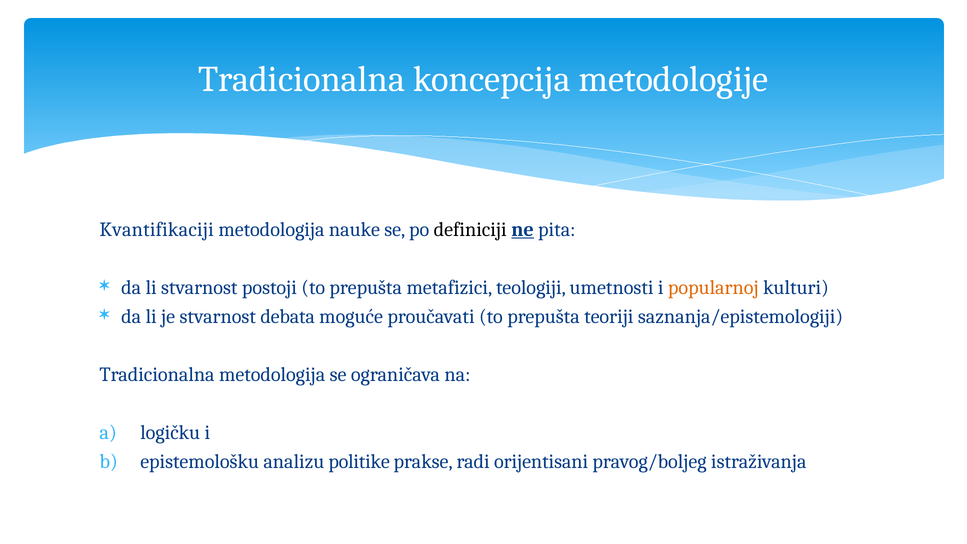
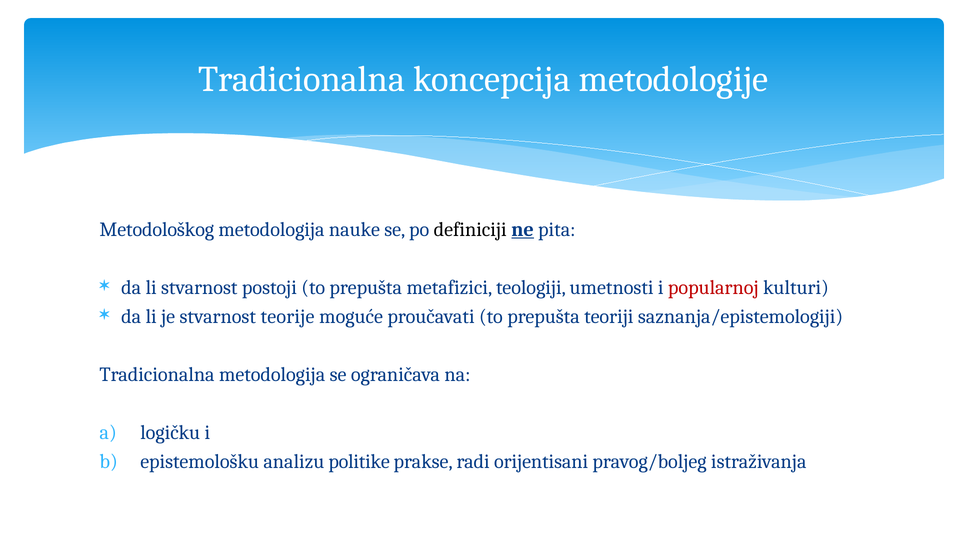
Kvantifikaciji: Kvantifikaciji -> Metodološkog
popularnoj colour: orange -> red
debata: debata -> teorije
